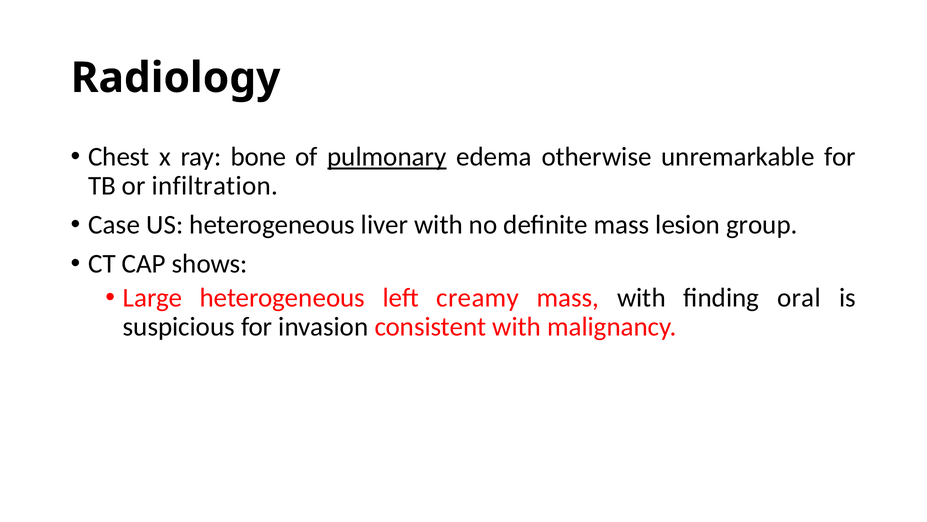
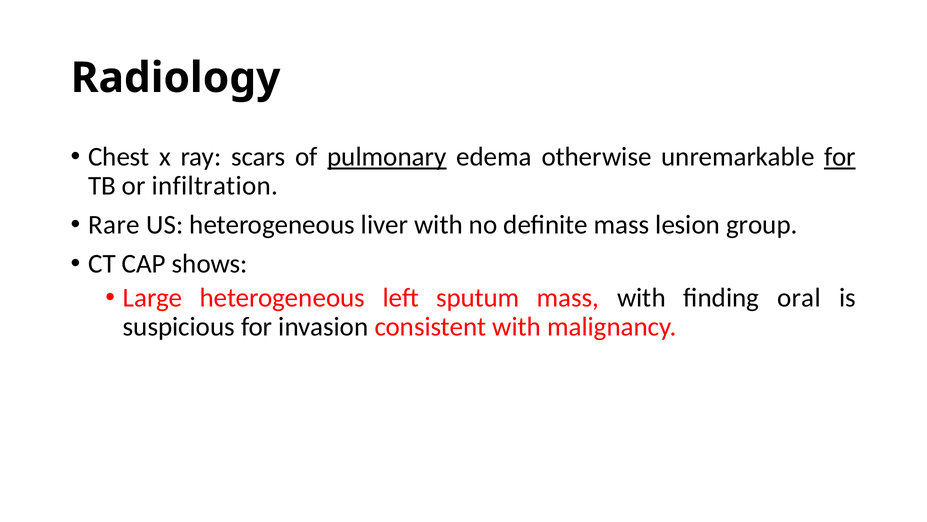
bone: bone -> scars
for at (840, 157) underline: none -> present
Case: Case -> Rare
creamy: creamy -> sputum
